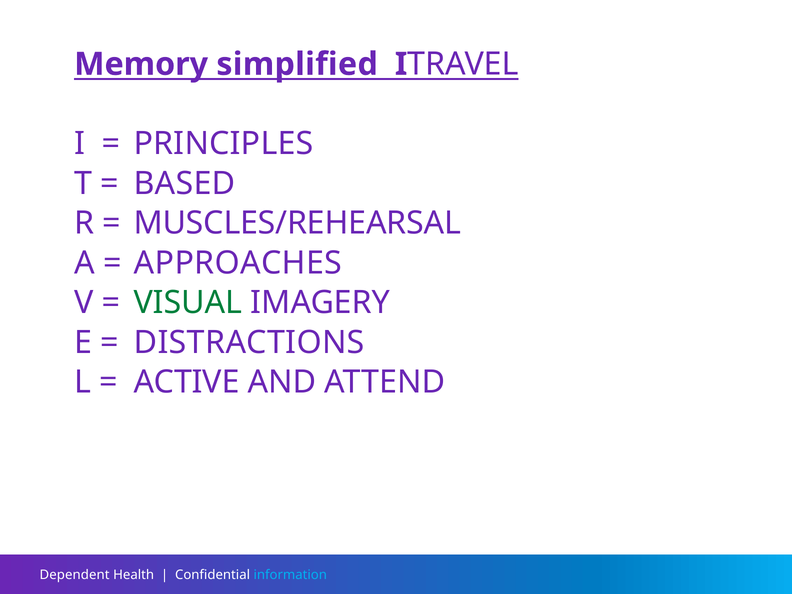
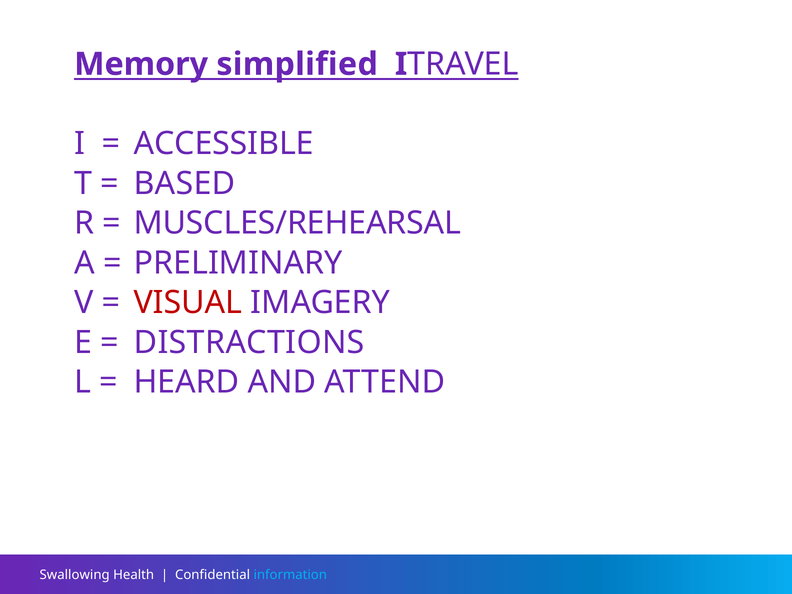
PRINCIPLES: PRINCIPLES -> ACCESSIBLE
APPROACHES: APPROACHES -> PRELIMINARY
VISUAL colour: green -> red
ACTIVE: ACTIVE -> HEARD
Dependent: Dependent -> Swallowing
